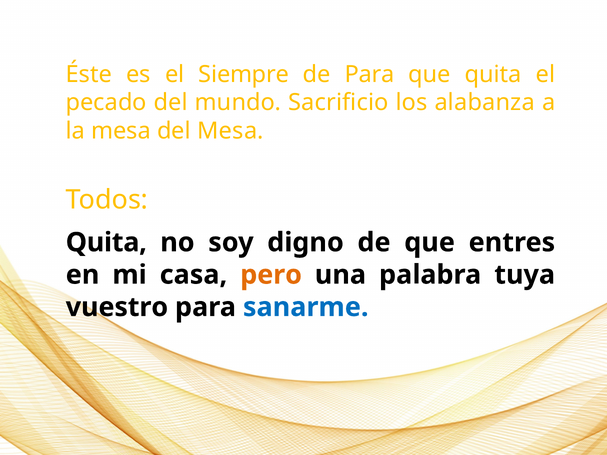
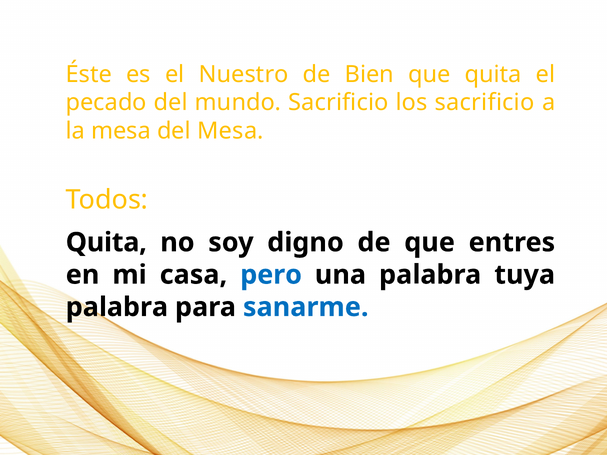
Siempre: Siempre -> Nuestro
de Para: Para -> Bien
los alabanza: alabanza -> sacrificio
pero colour: orange -> blue
vuestro at (117, 307): vuestro -> palabra
